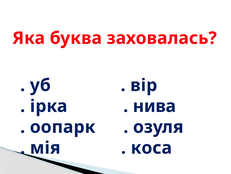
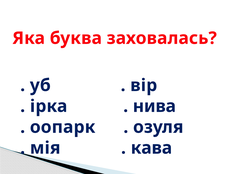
коса: коса -> кава
